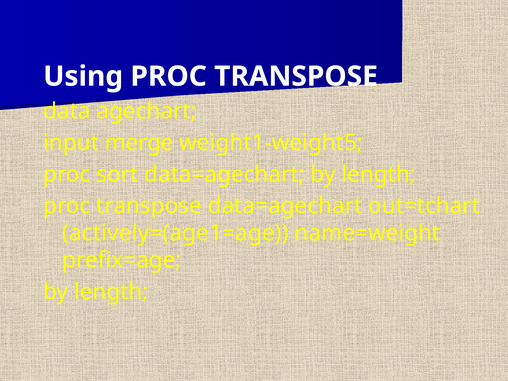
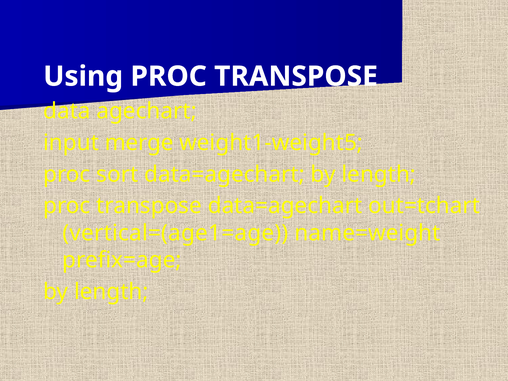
actively=(age1=age: actively=(age1=age -> vertical=(age1=age
